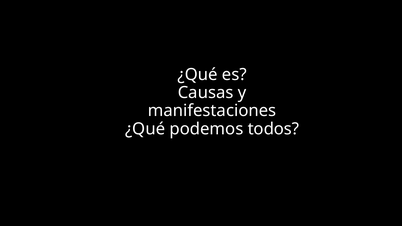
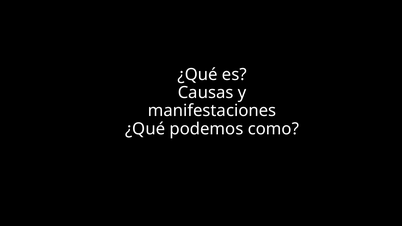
todos: todos -> como
